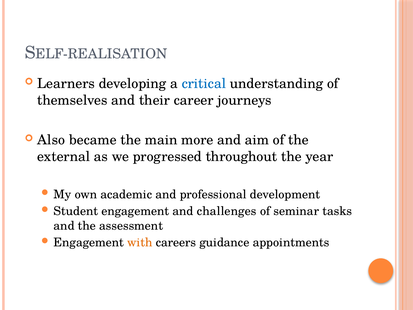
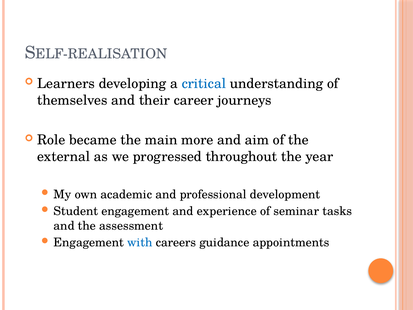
Also: Also -> Role
challenges: challenges -> experience
with colour: orange -> blue
